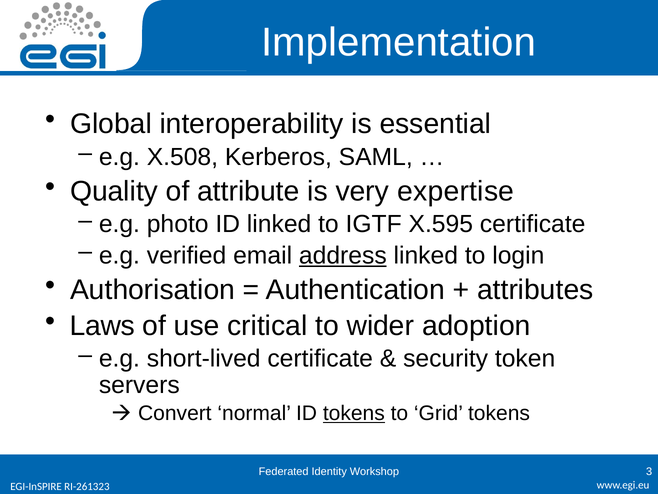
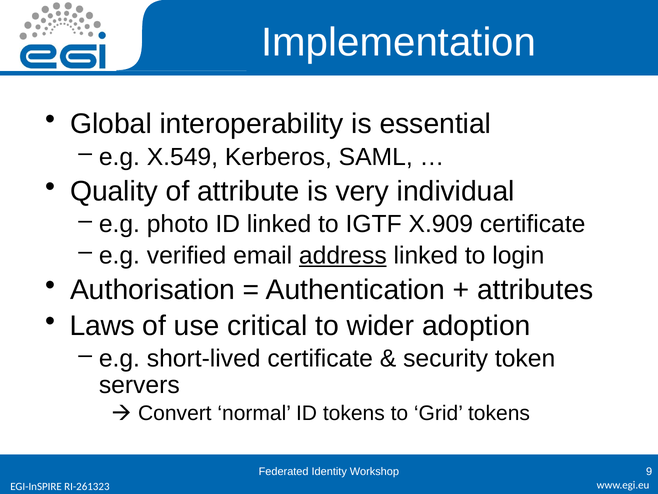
X.508: X.508 -> X.549
expertise: expertise -> individual
X.595: X.595 -> X.909
tokens at (354, 413) underline: present -> none
3: 3 -> 9
